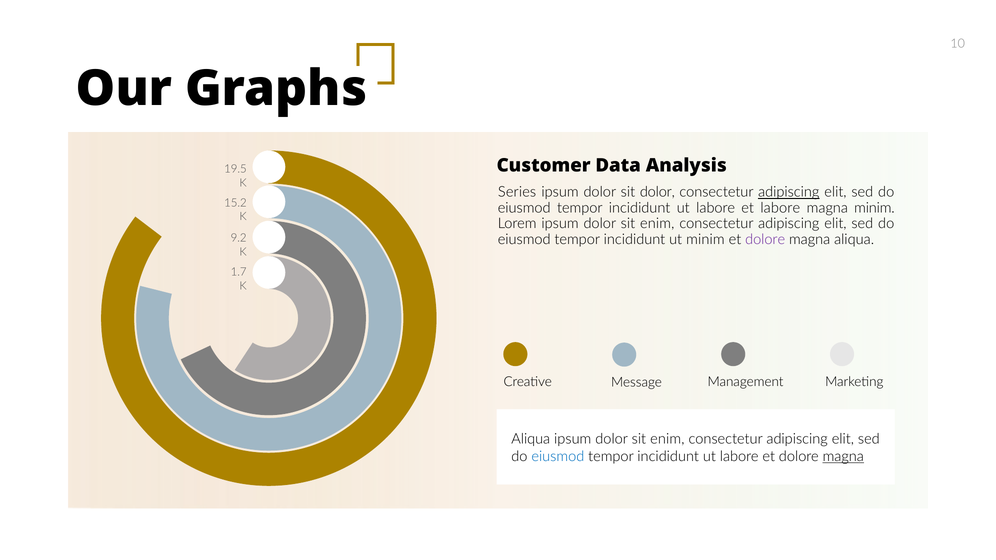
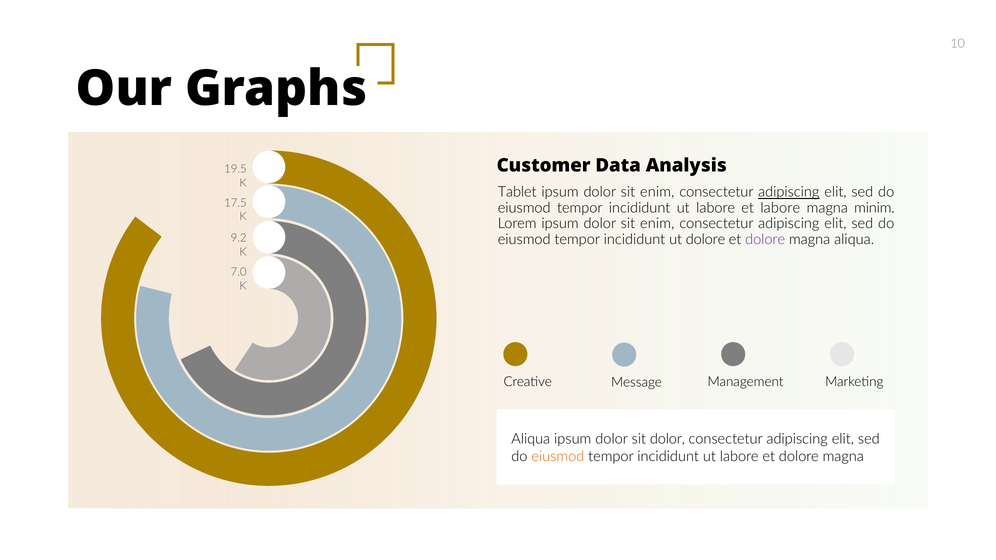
Series: Series -> Tablet
dolor at (657, 192): dolor -> enim
15.2: 15.2 -> 17.5
ut minim: minim -> dolore
1.7: 1.7 -> 7.0
enim at (667, 439): enim -> dolor
eiusmod at (558, 457) colour: blue -> orange
magna at (843, 457) underline: present -> none
